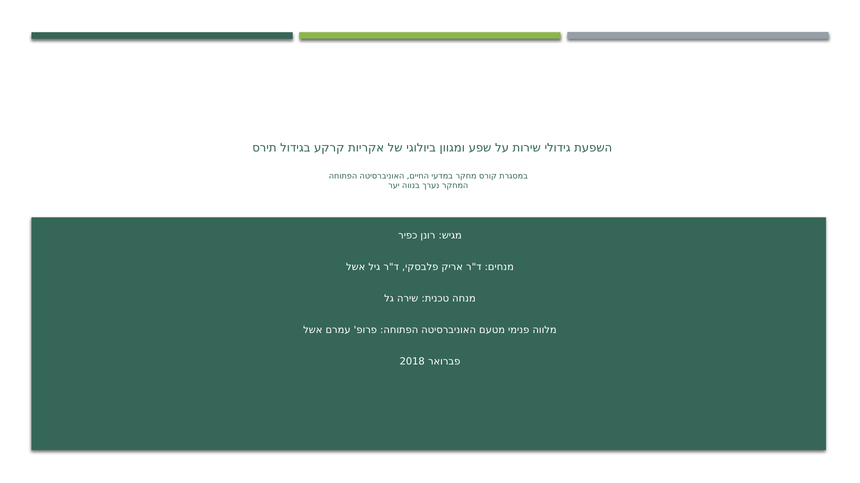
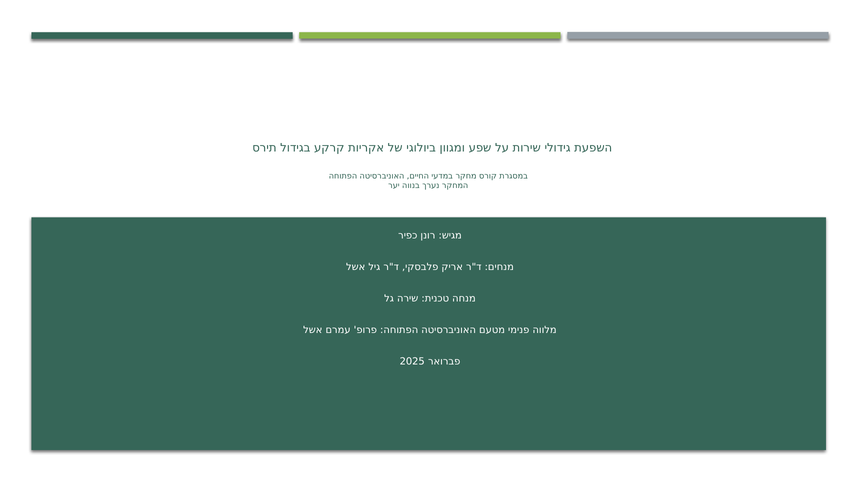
2018: 2018 -> 2025
